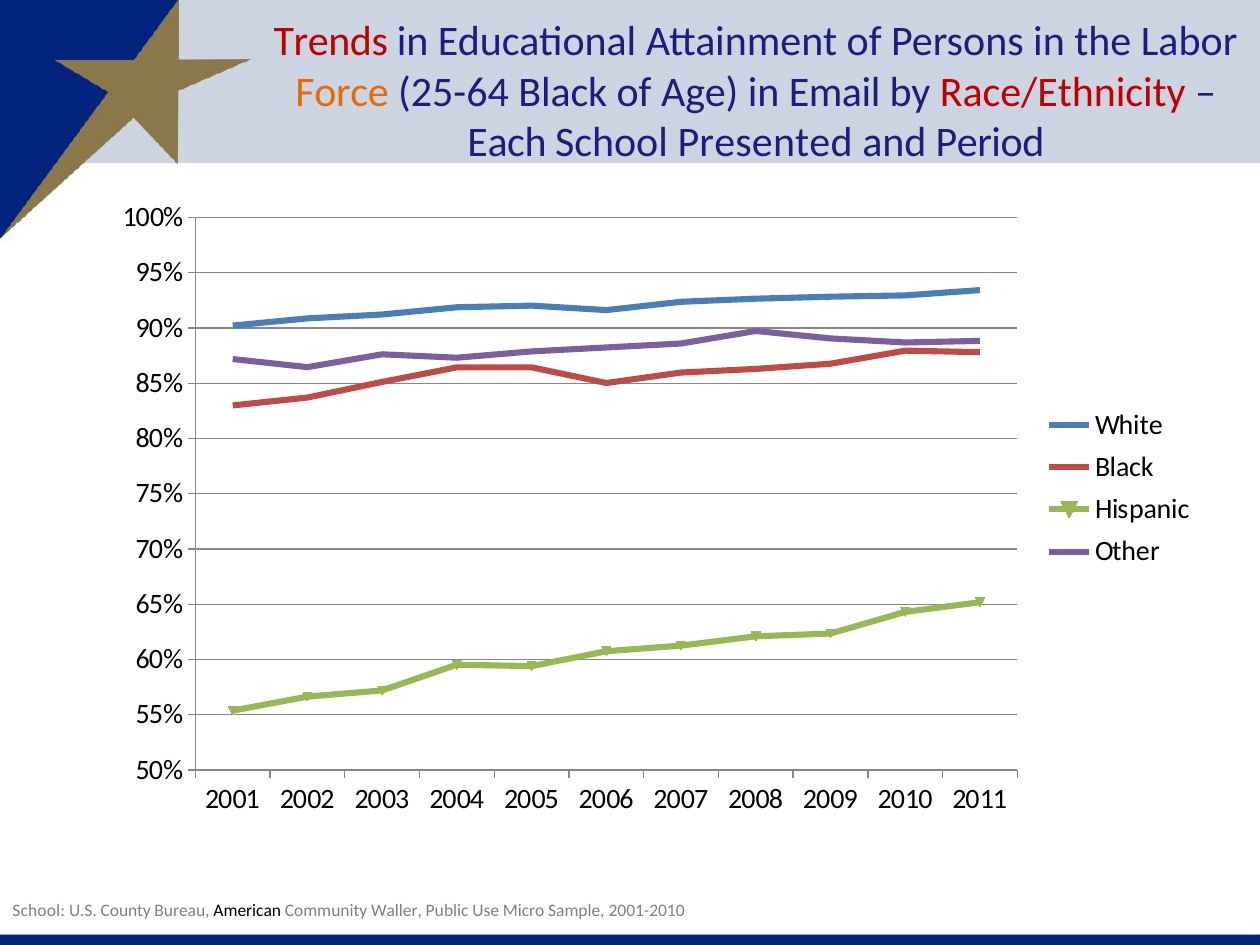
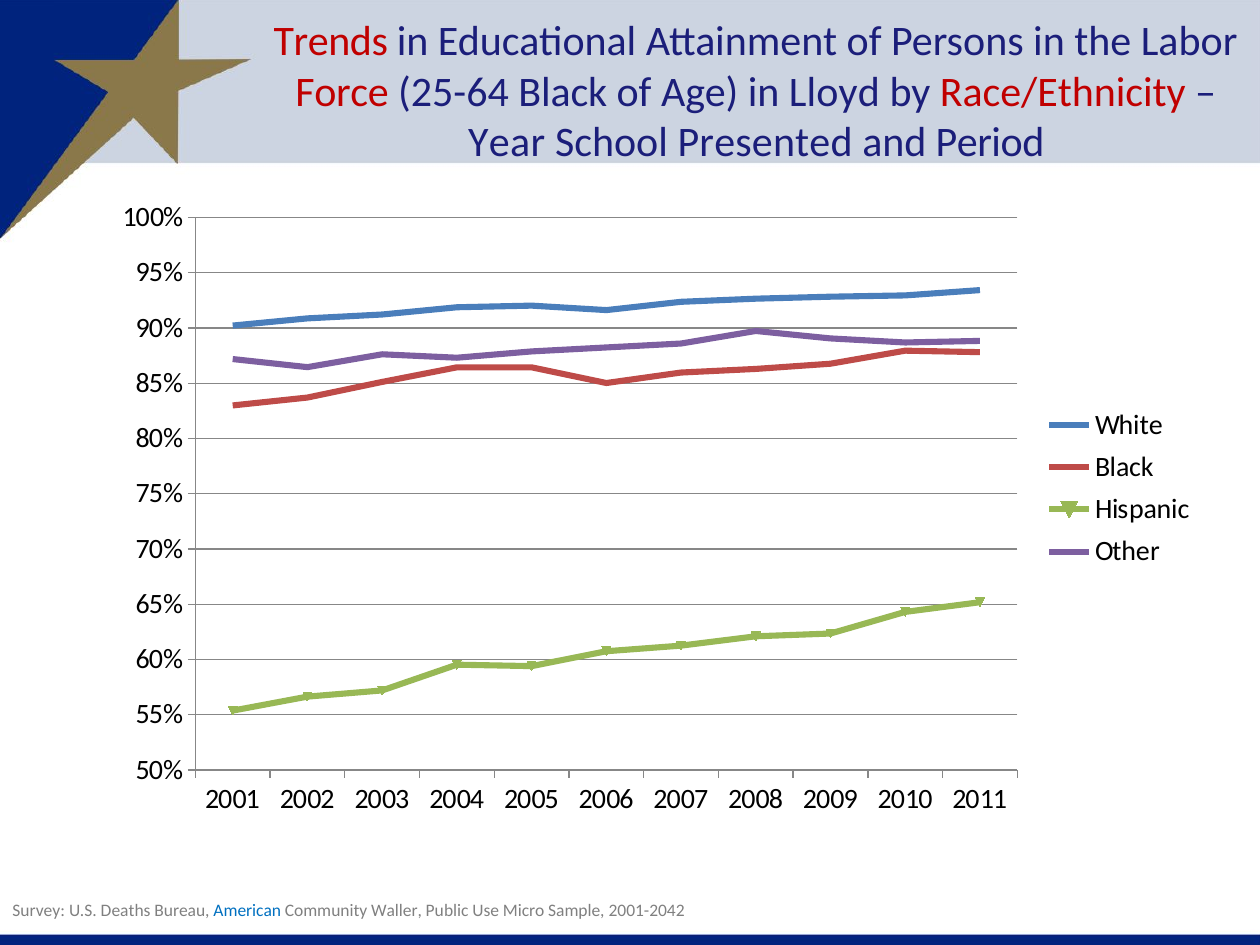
Force colour: orange -> red
Email: Email -> Lloyd
Each: Each -> Year
School at (39, 910): School -> Survey
County: County -> Deaths
American colour: black -> blue
2001-2010: 2001-2010 -> 2001-2042
